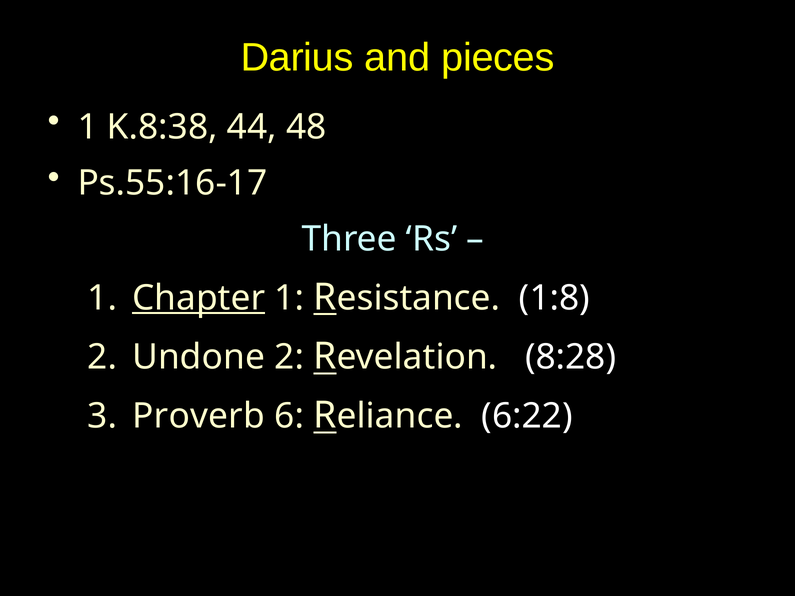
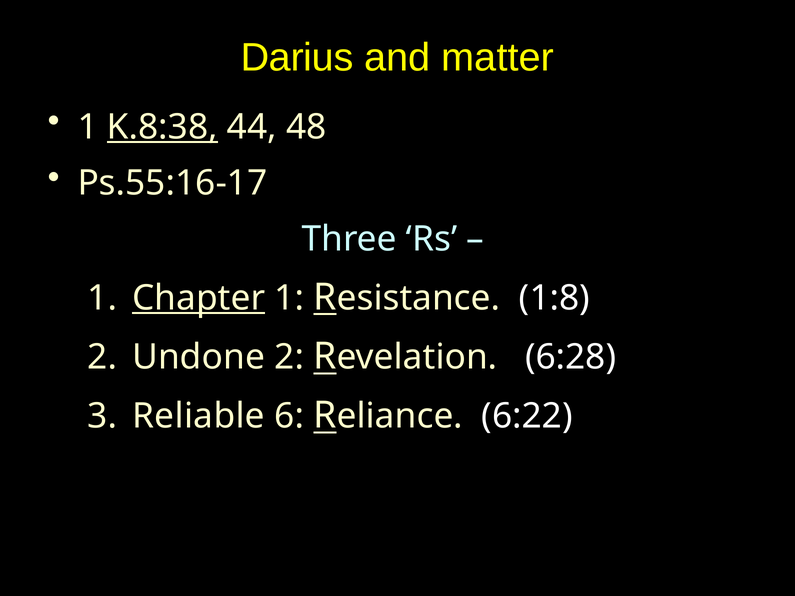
pieces: pieces -> matter
K.8:38 underline: none -> present
8:28: 8:28 -> 6:28
Proverb: Proverb -> Reliable
